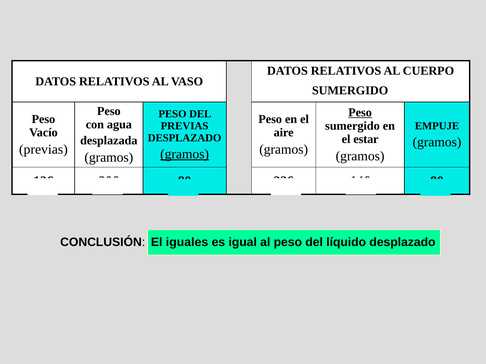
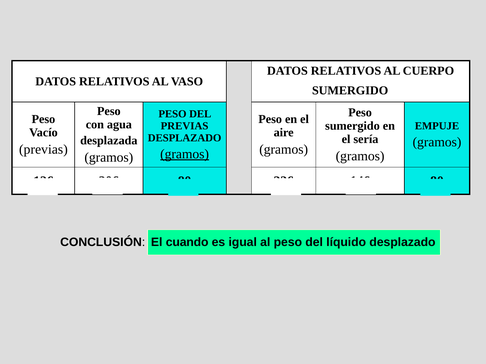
Peso at (360, 113) underline: present -> none
estar: estar -> sería
iguales: iguales -> cuando
